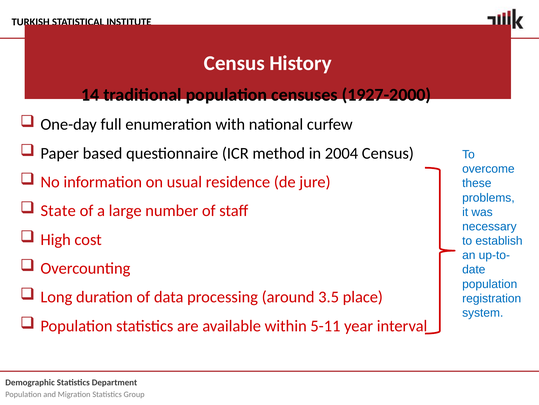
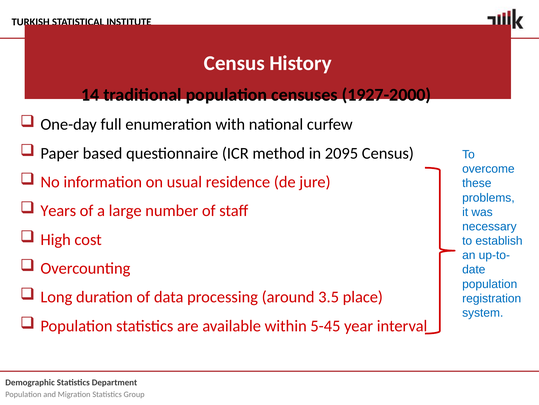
2004: 2004 -> 2095
State: State -> Years
5-11: 5-11 -> 5-45
